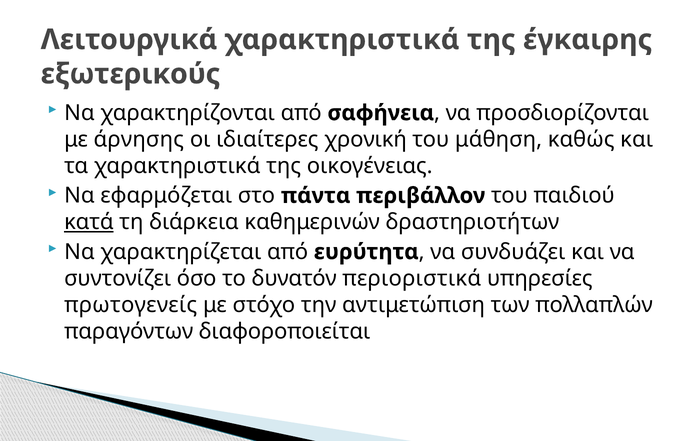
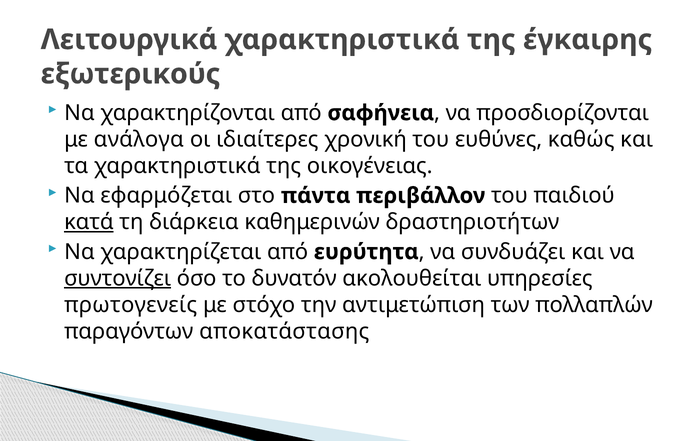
άρνησης: άρνησης -> ανάλογα
μάθηση: μάθηση -> ευθύνες
συντονίζει underline: none -> present
περιοριστικά: περιοριστικά -> ακολουθείται
διαφοροποιείται: διαφοροποιείται -> αποκατάστασης
